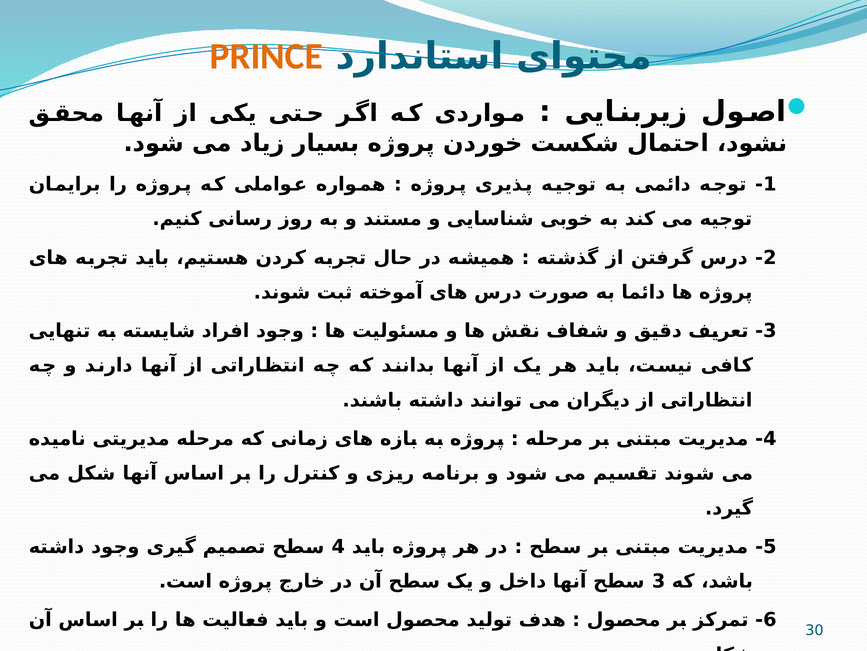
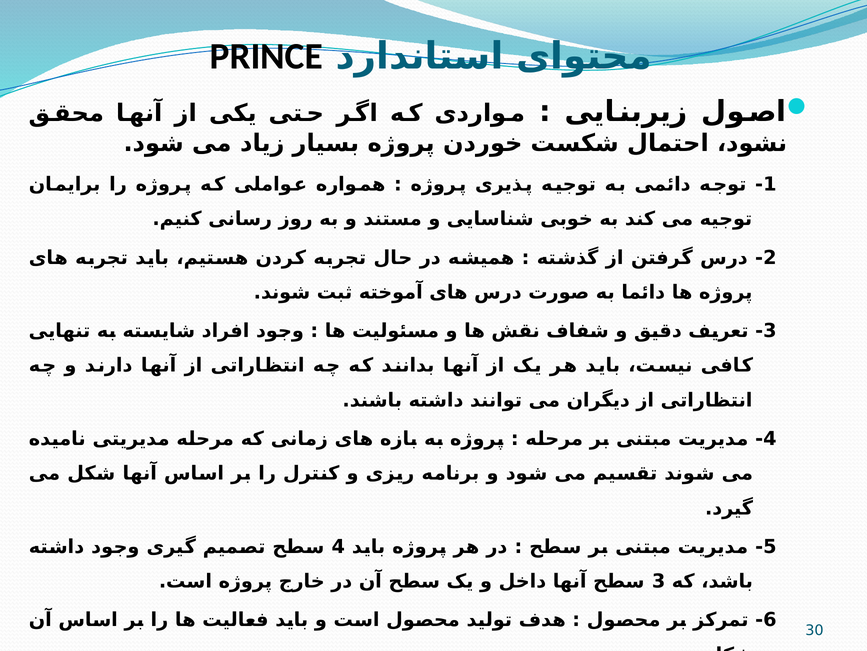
PRINCE colour: orange -> black
